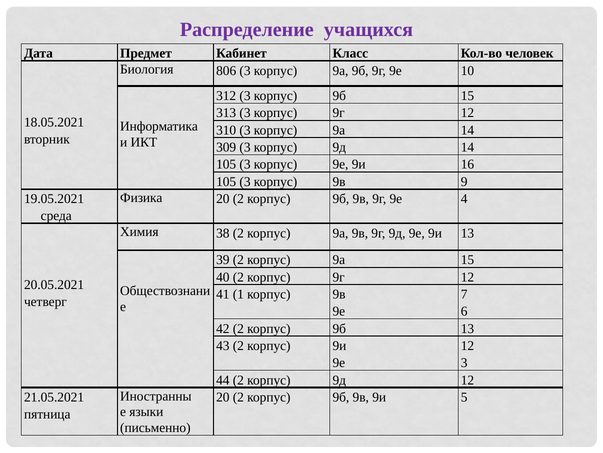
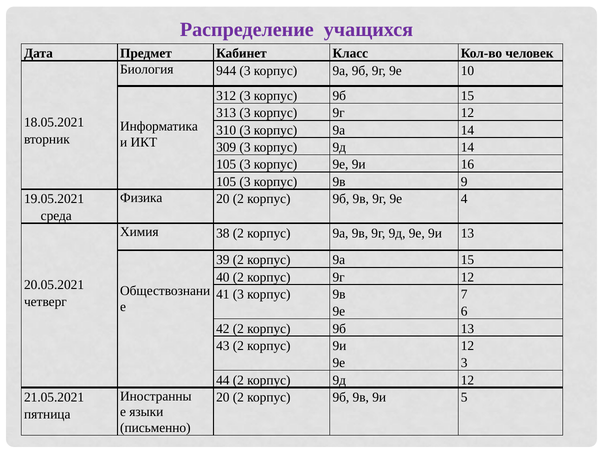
806: 806 -> 944
41 1: 1 -> 3
